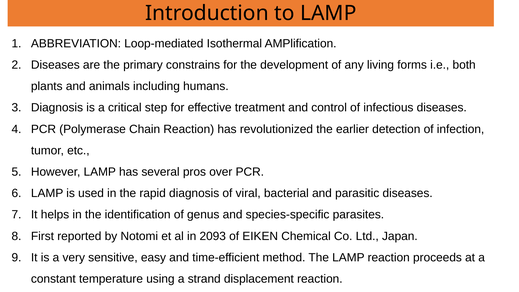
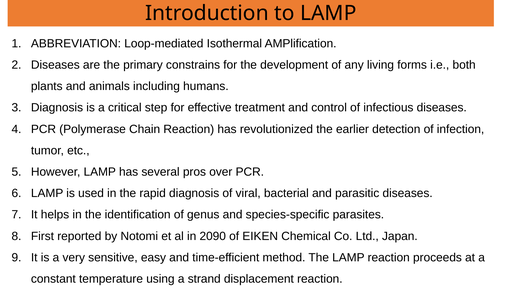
2093: 2093 -> 2090
